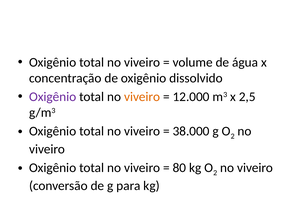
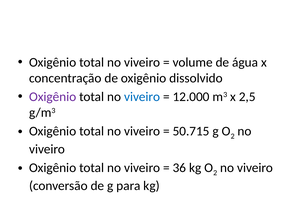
viveiro at (142, 97) colour: orange -> blue
38.000: 38.000 -> 50.715
80: 80 -> 36
